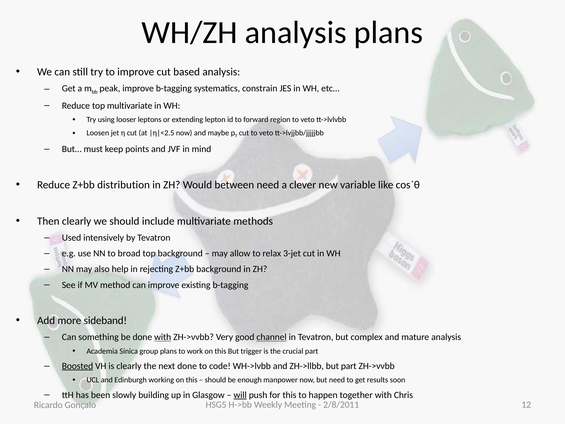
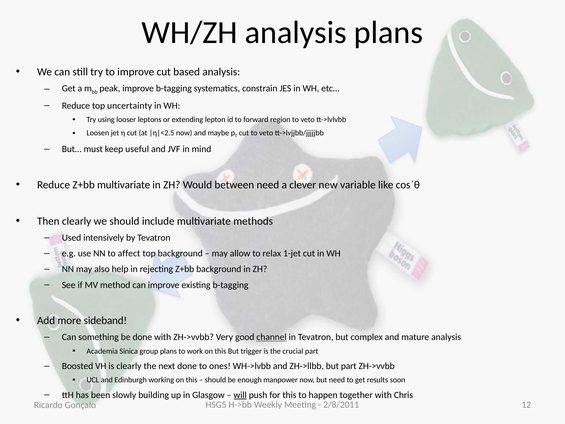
top multivariate: multivariate -> uncertainty
points: points -> useful
Z+bb distribution: distribution -> multivariate
broad: broad -> affect
3-jet: 3-jet -> 1-jet
with at (163, 337) underline: present -> none
Boosted underline: present -> none
code: code -> ones
